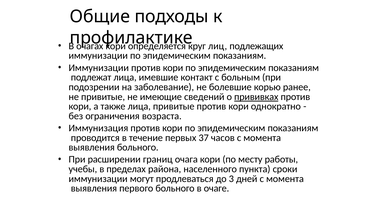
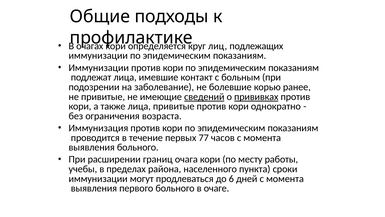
сведений underline: none -> present
37: 37 -> 77
3: 3 -> 6
